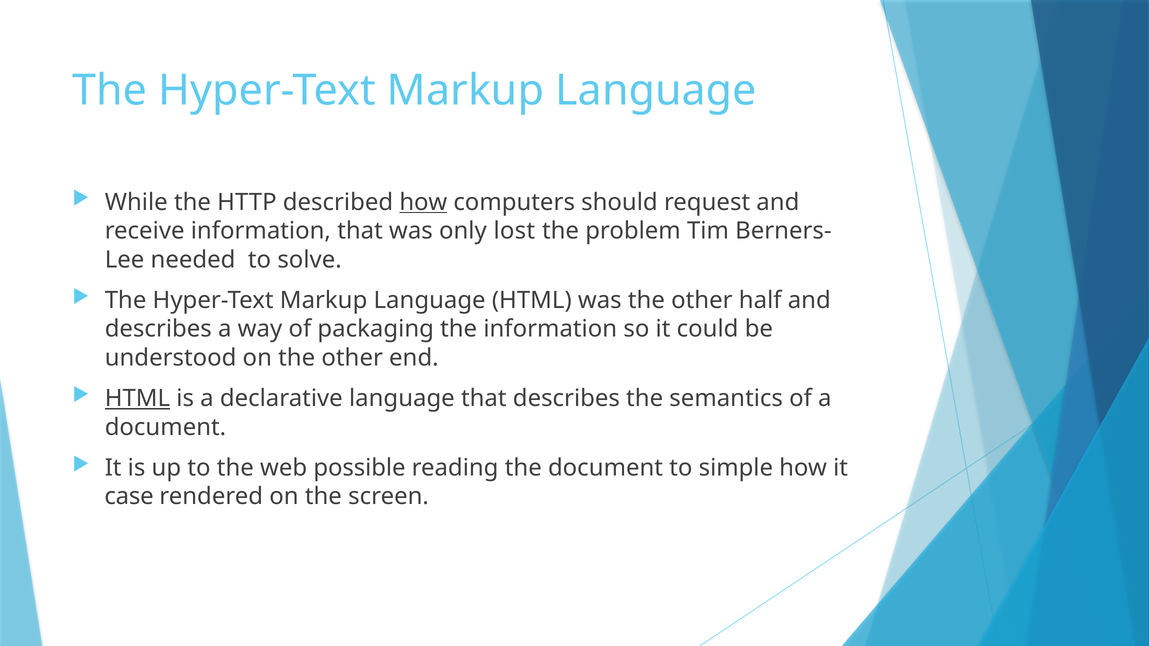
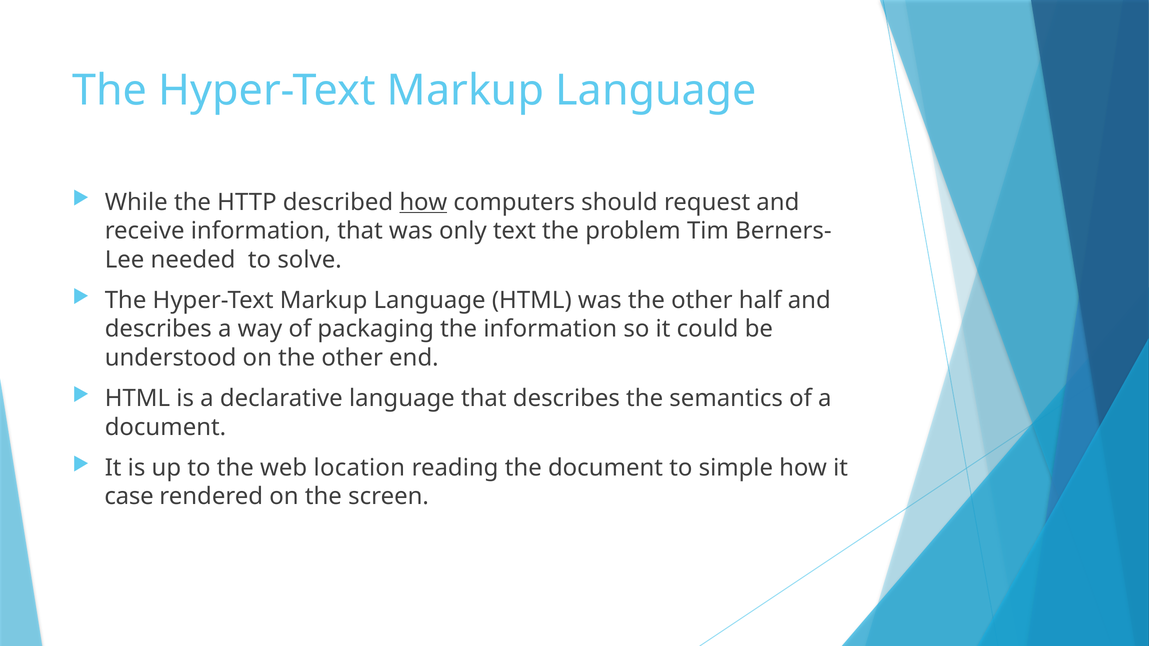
lost: lost -> text
HTML at (137, 399) underline: present -> none
possible: possible -> location
